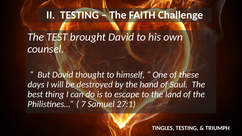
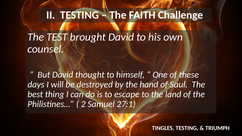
7: 7 -> 2
